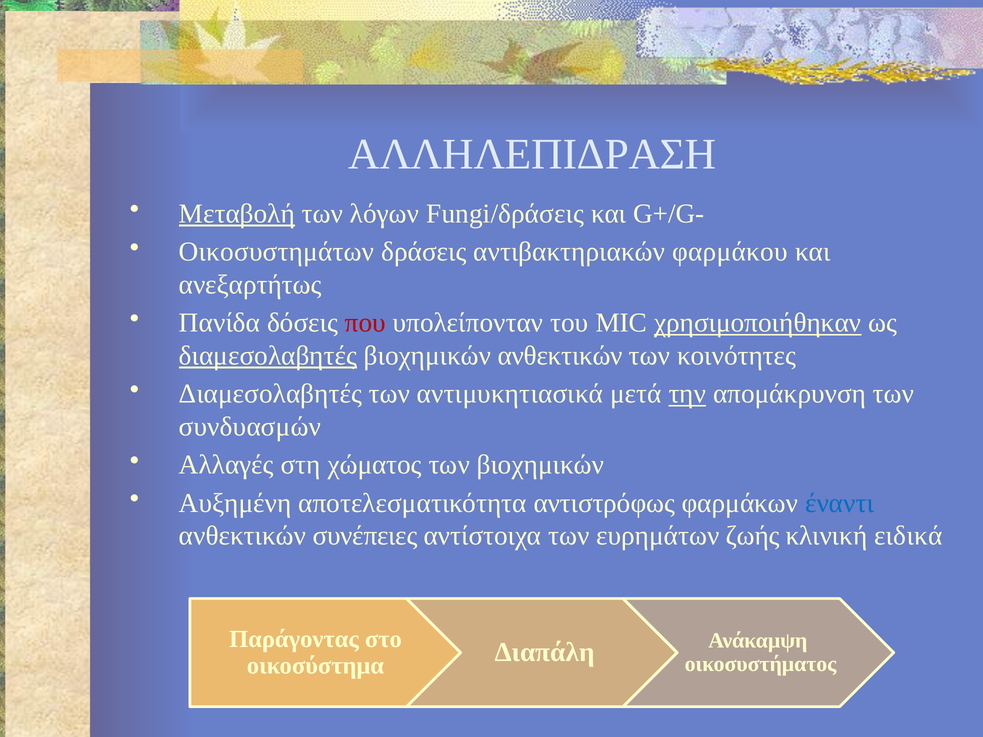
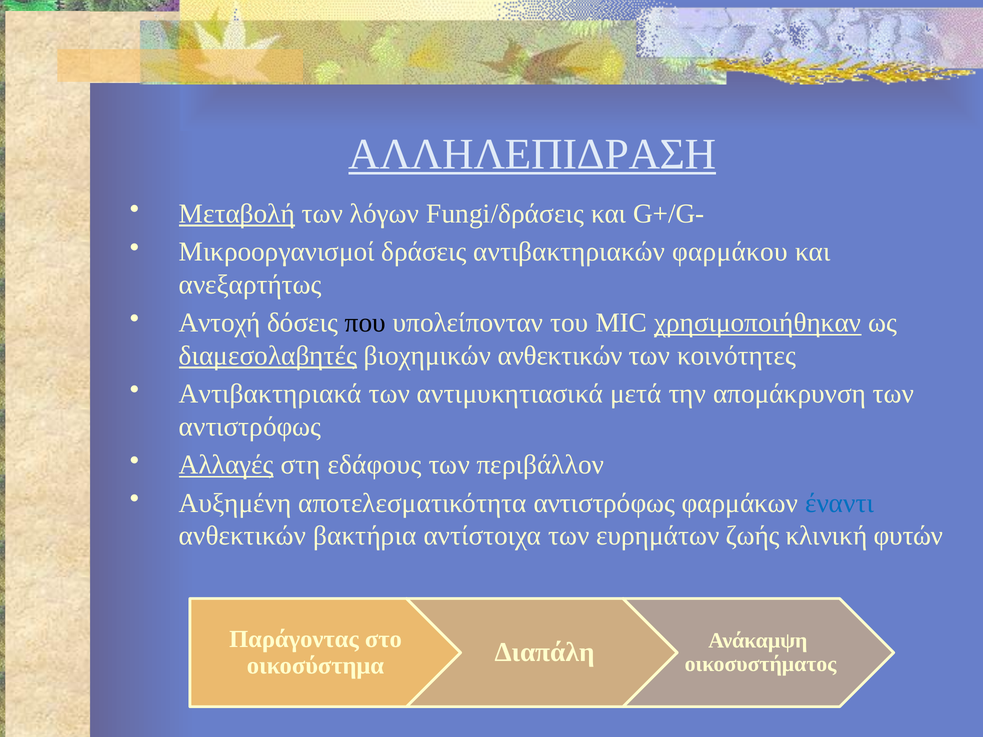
ΑΛΛΗΛΕΠΙΔΡΑΣΗ underline: none -> present
Οικοσυστημάτων: Οικοσυστημάτων -> Μικροοργανισμοί
Πανίδα: Πανίδα -> Αντοχή
που colour: red -> black
Διαμεσολαβητές at (270, 394): Διαμεσολαβητές -> Αντιβακτηριακά
την underline: present -> none
συνδυασμών at (250, 427): συνδυασμών -> αντιστρόφως
Αλλαγές underline: none -> present
χώματος: χώματος -> εδάφους
των βιοχημικών: βιοχημικών -> περιβάλλον
συνέπειες: συνέπειες -> βακτήρια
ειδικά: ειδικά -> φυτών
